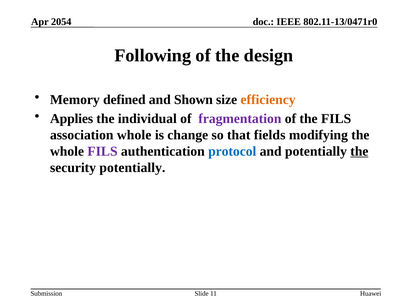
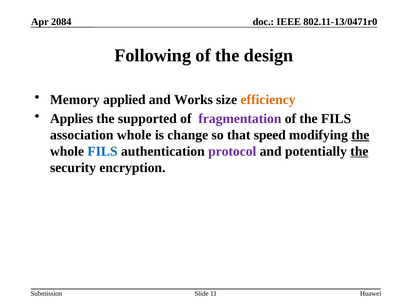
2054: 2054 -> 2084
defined: defined -> applied
Shown: Shown -> Works
individual: individual -> supported
fields: fields -> speed
the at (360, 135) underline: none -> present
FILS at (102, 151) colour: purple -> blue
protocol colour: blue -> purple
security potentially: potentially -> encryption
